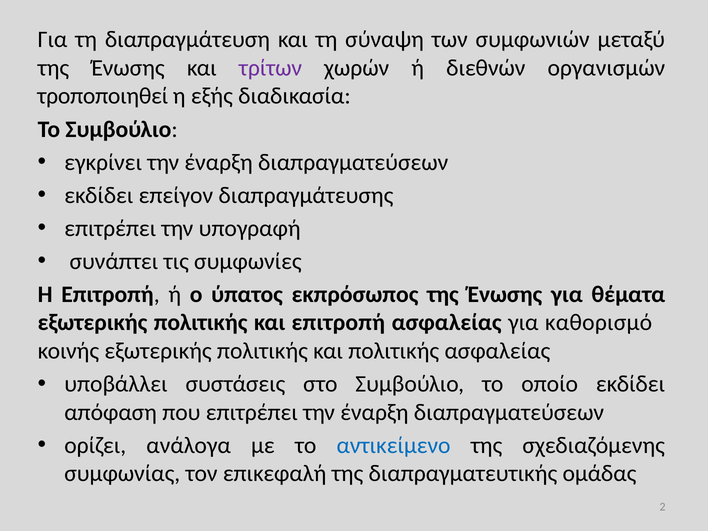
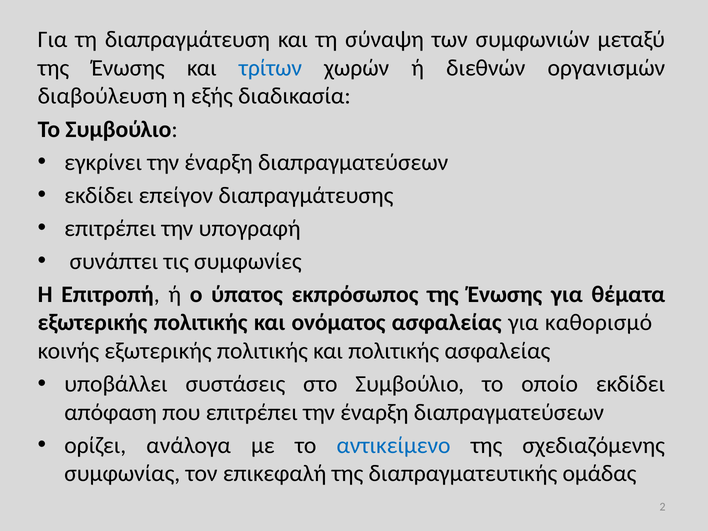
τρίτων colour: purple -> blue
τροποποιηθεί: τροποποιηθεί -> διαβούλευση
και επιτροπή: επιτροπή -> ονόματος
